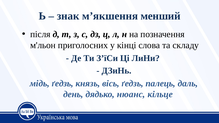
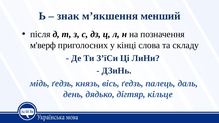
м'льон: м'льон -> м'верф
нюанс: нюанс -> дігтяр
